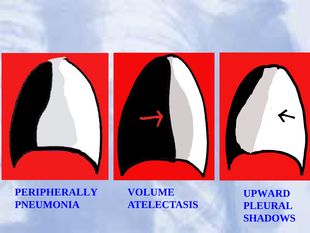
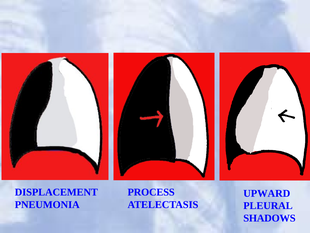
PERIPHERALLY: PERIPHERALLY -> DISPLACEMENT
VOLUME: VOLUME -> PROCESS
